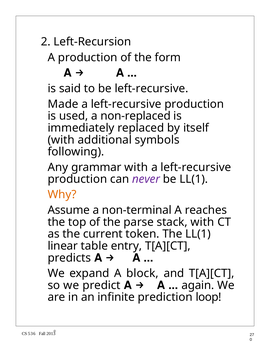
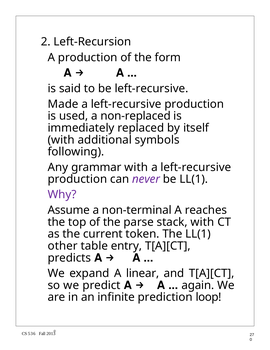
Why colour: orange -> purple
linear: linear -> other
block: block -> linear
